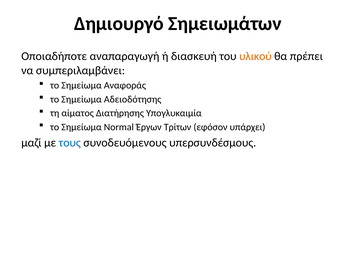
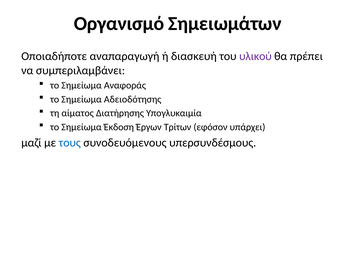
Δημιουργό: Δημιουργό -> Οργανισμό
υλικού colour: orange -> purple
Normal: Normal -> Έκδοση
